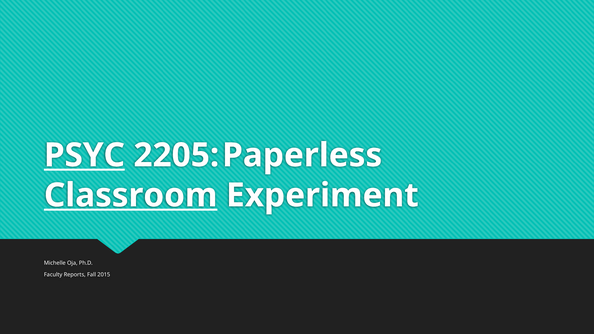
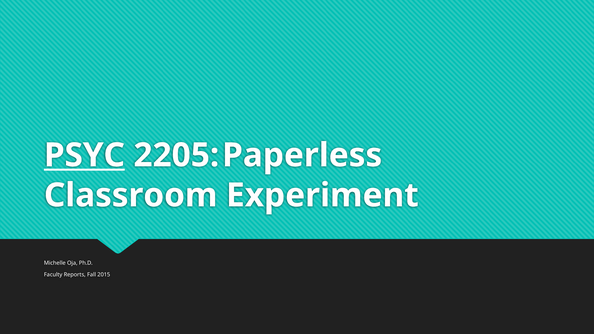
Classroom underline: present -> none
